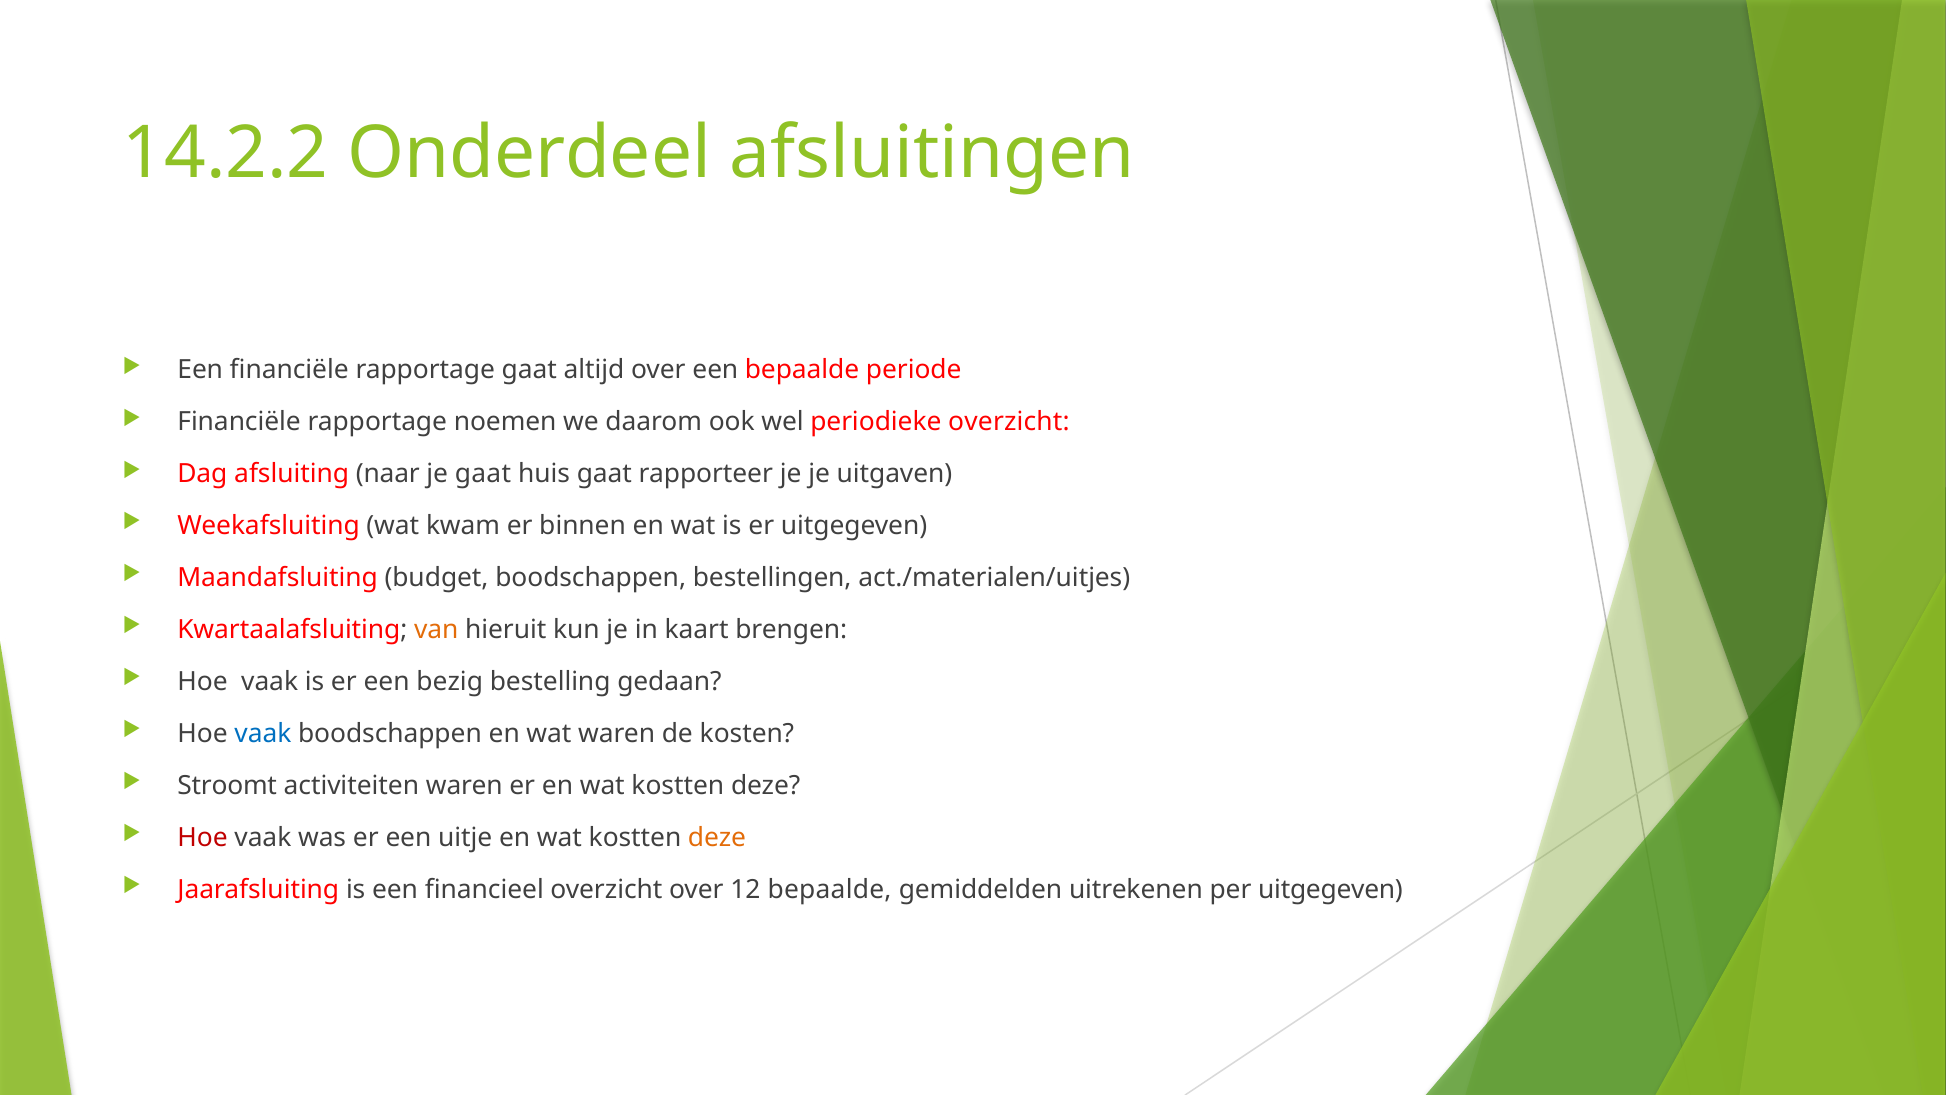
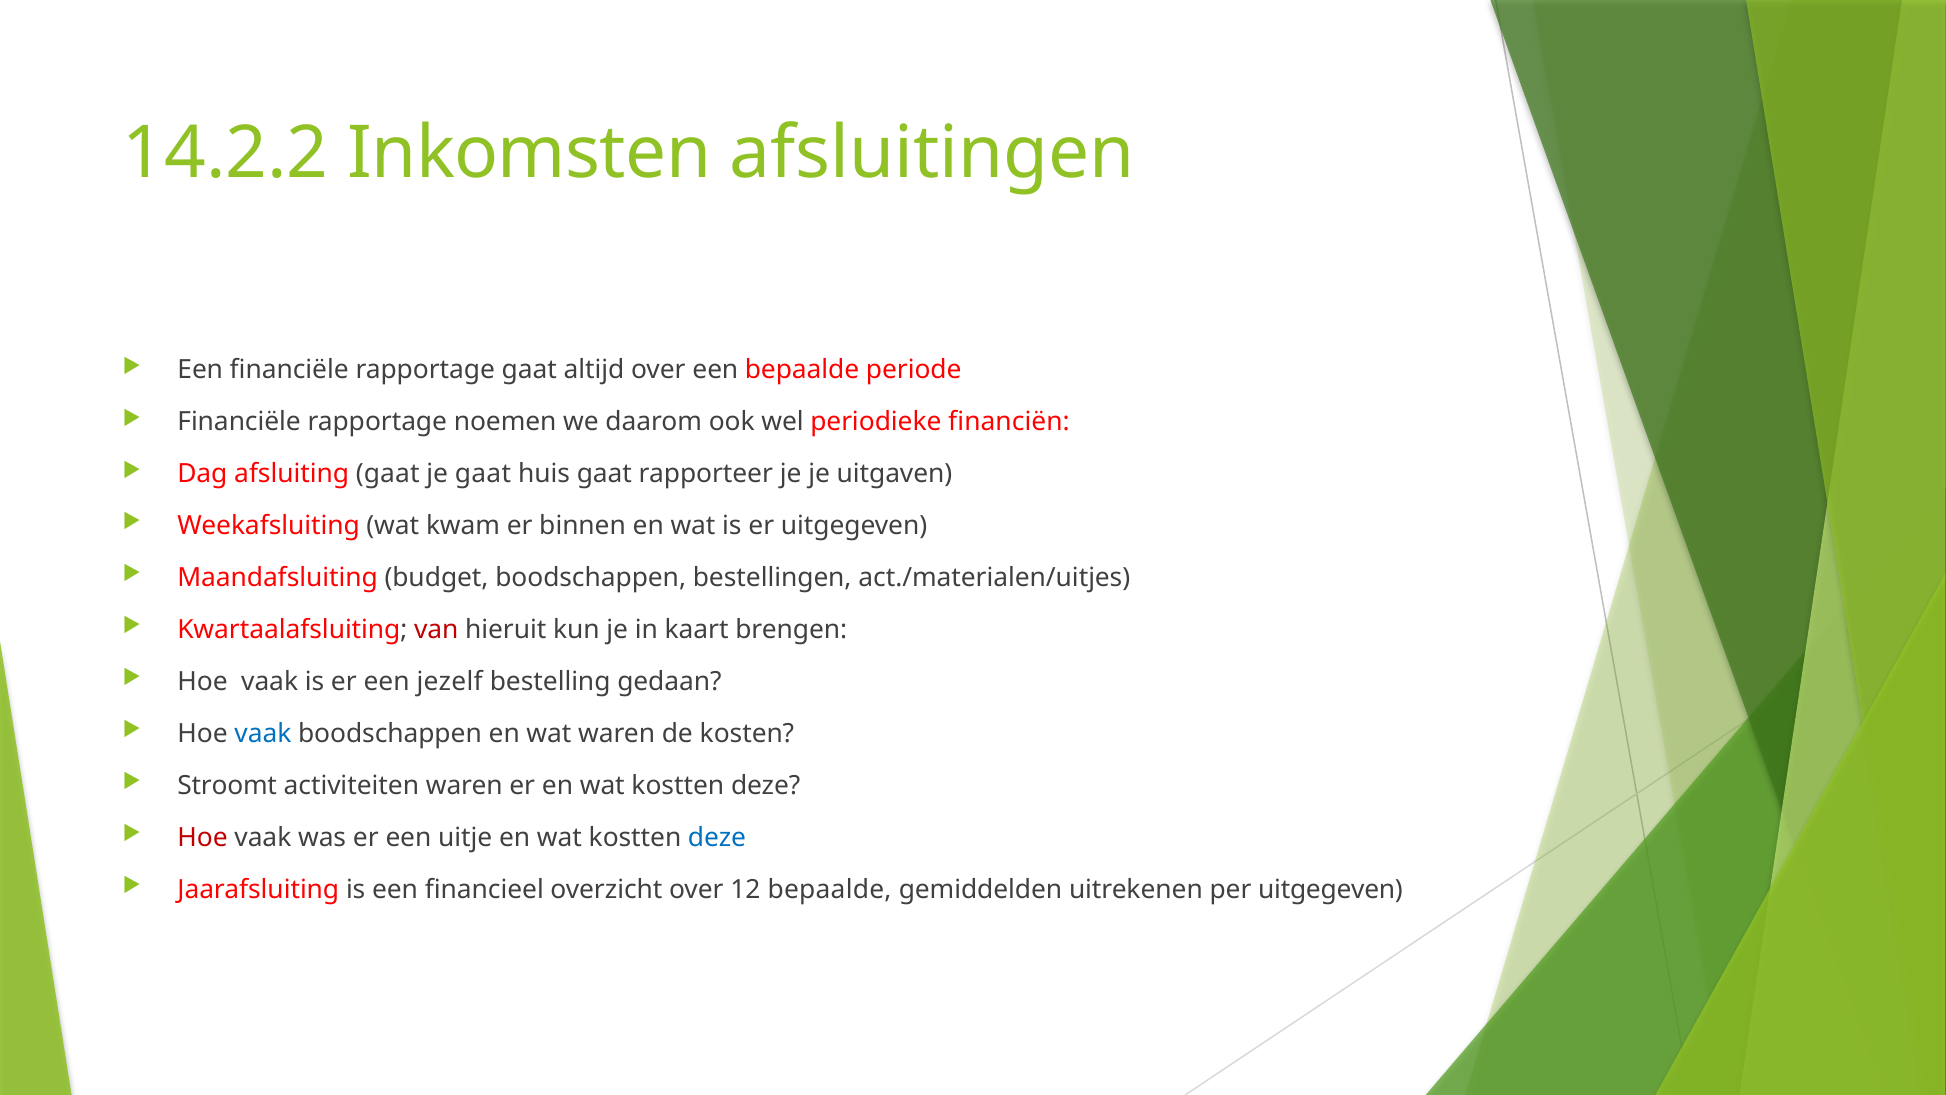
Onderdeel: Onderdeel -> Inkomsten
periodieke overzicht: overzicht -> financiën
afsluiting naar: naar -> gaat
van colour: orange -> red
bezig: bezig -> jezelf
deze at (717, 837) colour: orange -> blue
